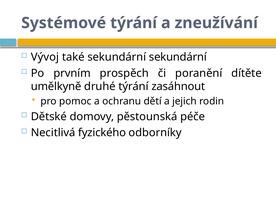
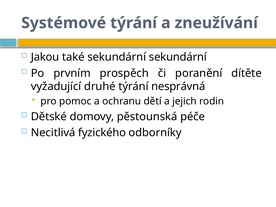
Vývoj: Vývoj -> Jakou
umělkyně: umělkyně -> vyžadující
zasáhnout: zasáhnout -> nesprávná
